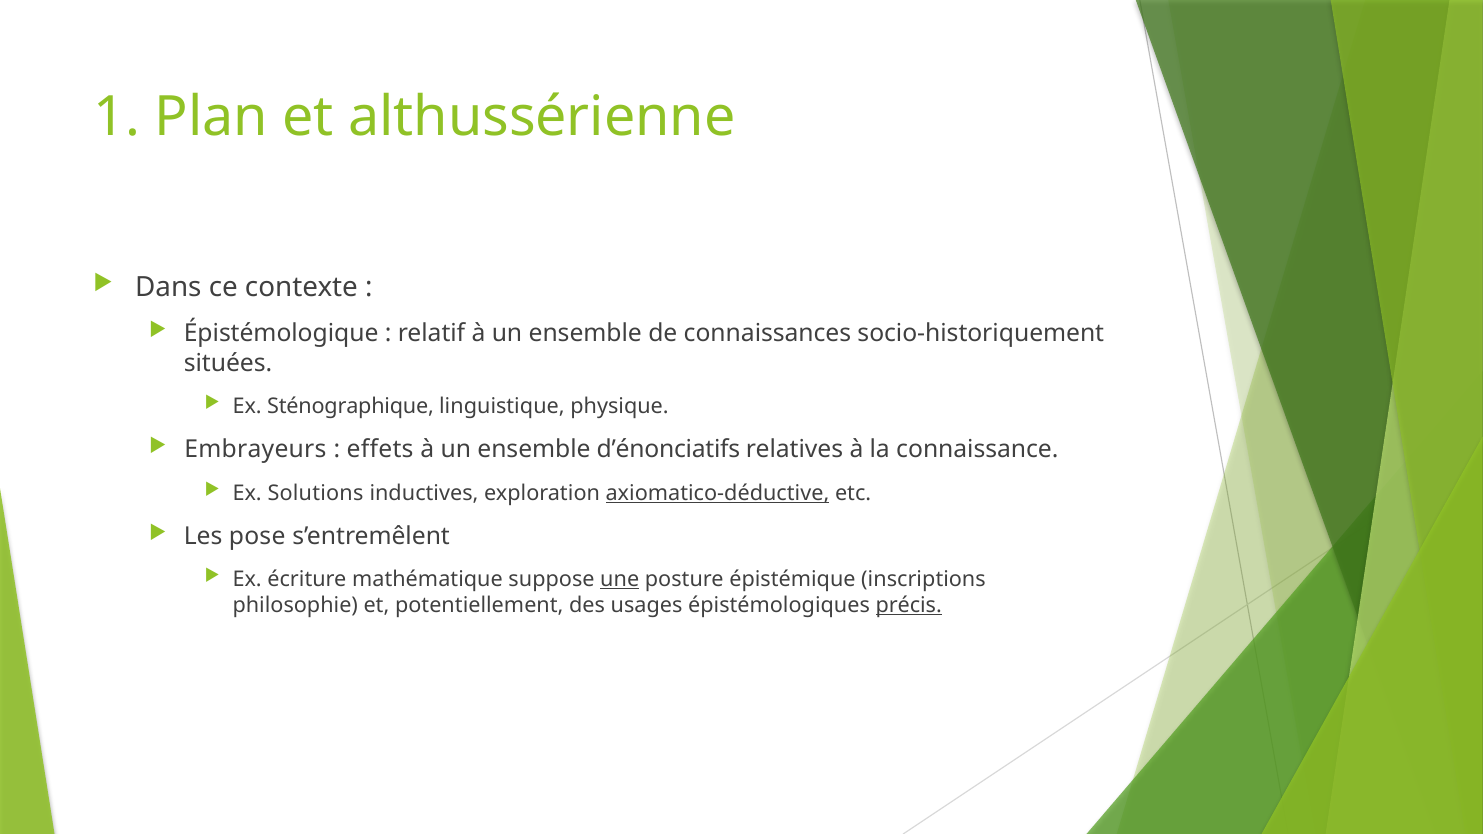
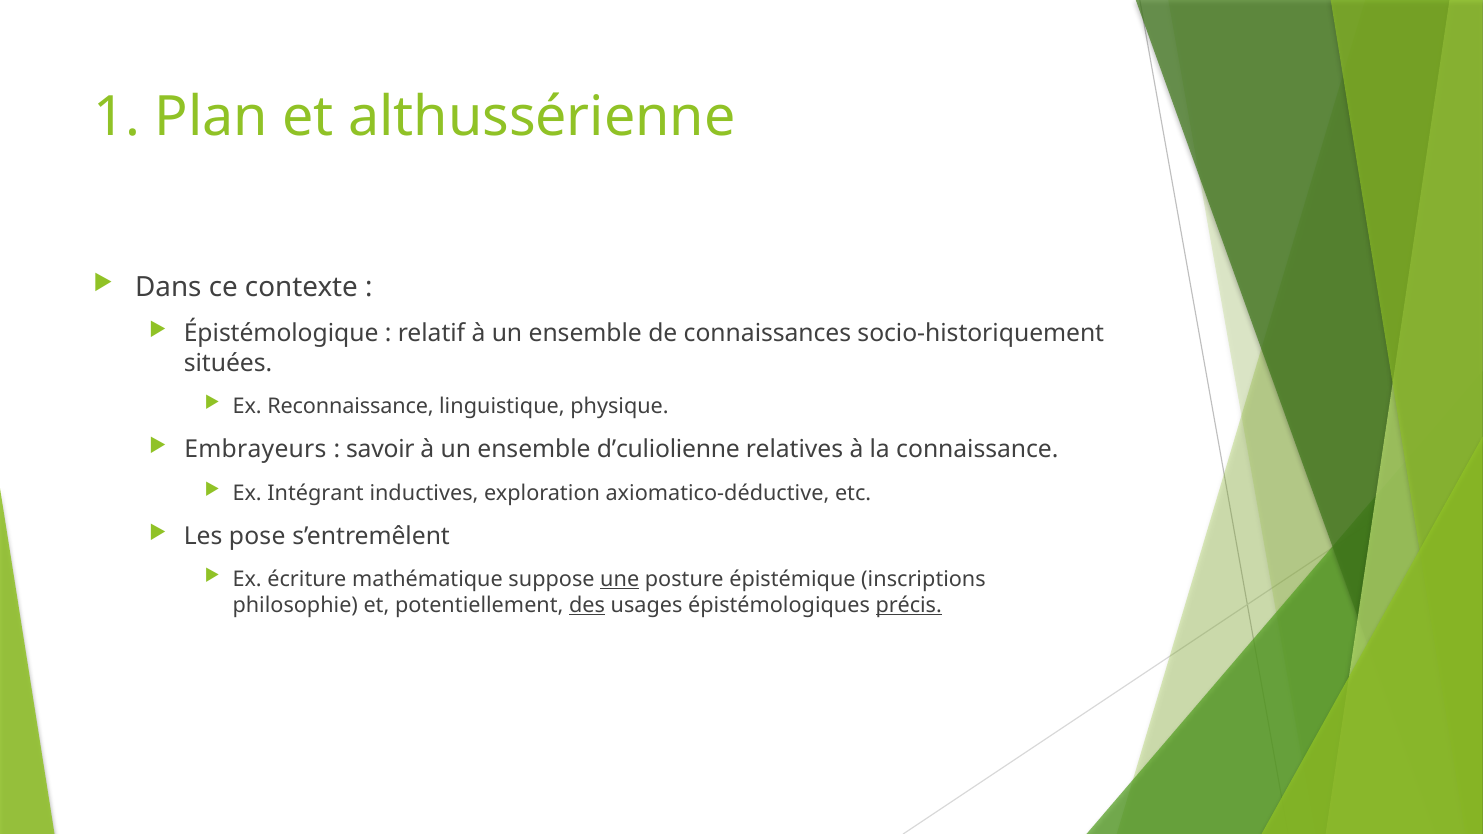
Sténographique: Sténographique -> Reconnaissance
effets: effets -> savoir
d’énonciatifs: d’énonciatifs -> d’culiolienne
Solutions: Solutions -> Intégrant
axiomatico-déductive underline: present -> none
des underline: none -> present
